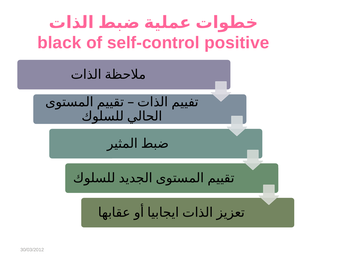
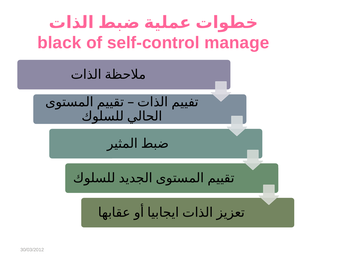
positive: positive -> manage
